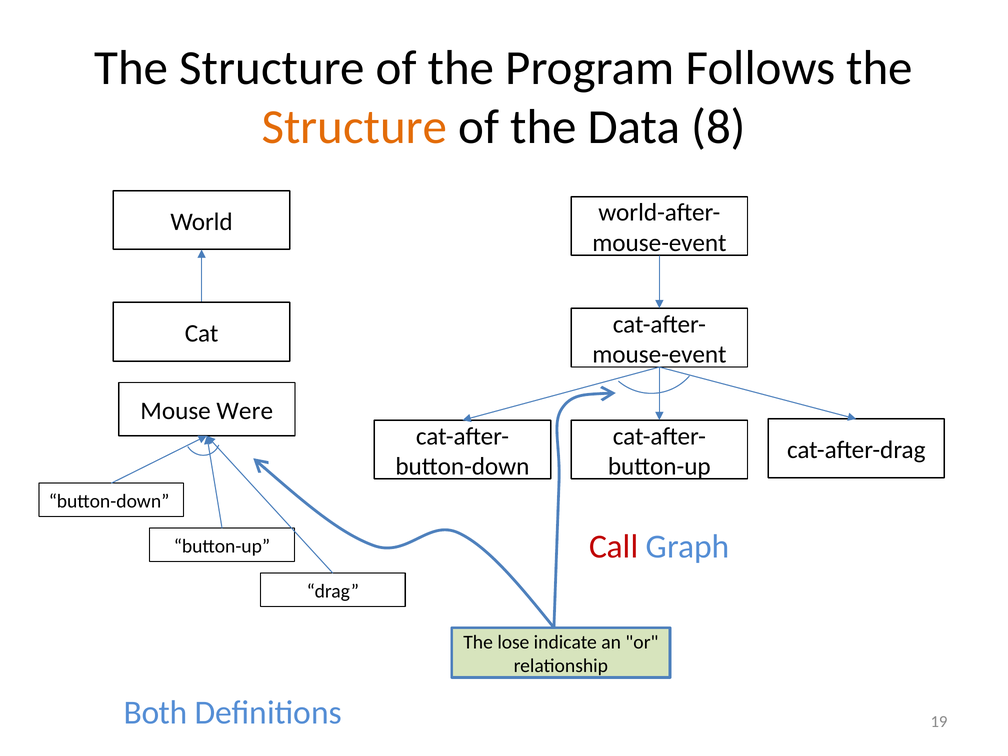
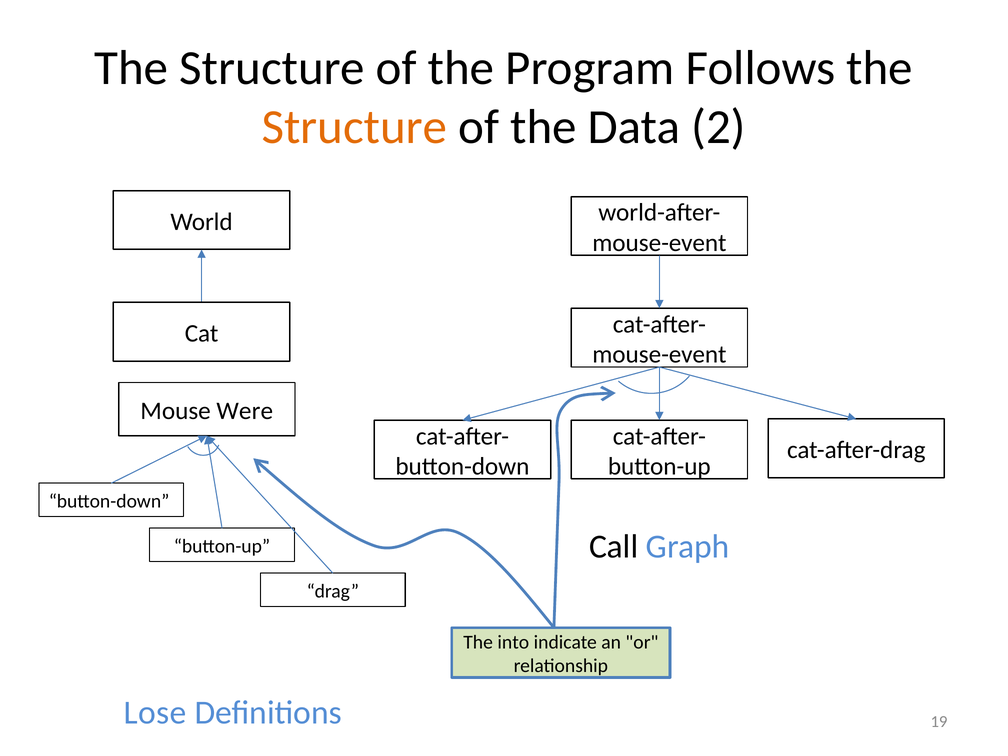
8: 8 -> 2
Call colour: red -> black
lose: lose -> into
Both: Both -> Lose
